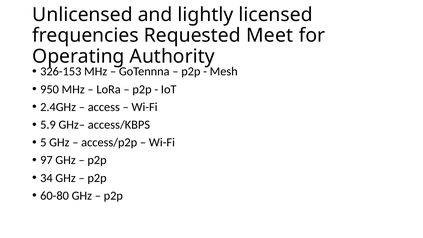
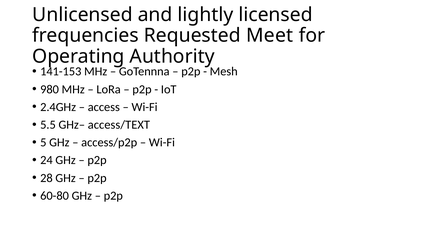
326-153: 326-153 -> 141-153
950: 950 -> 980
5.9: 5.9 -> 5.5
access/KBPS: access/KBPS -> access/TEXT
97: 97 -> 24
34: 34 -> 28
